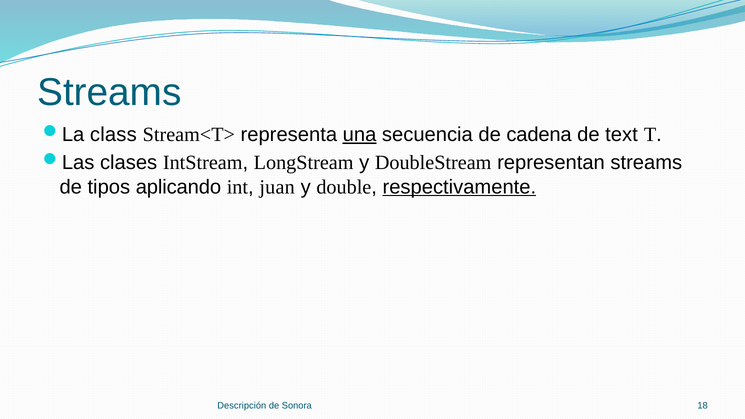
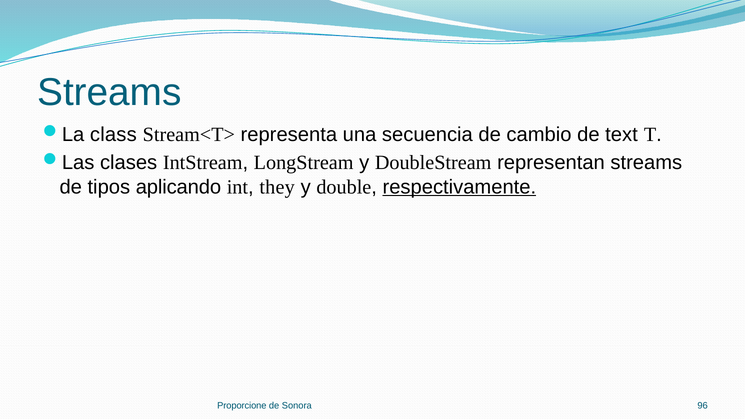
una underline: present -> none
cadena: cadena -> cambio
juan: juan -> they
Descripción: Descripción -> Proporcione
18: 18 -> 96
